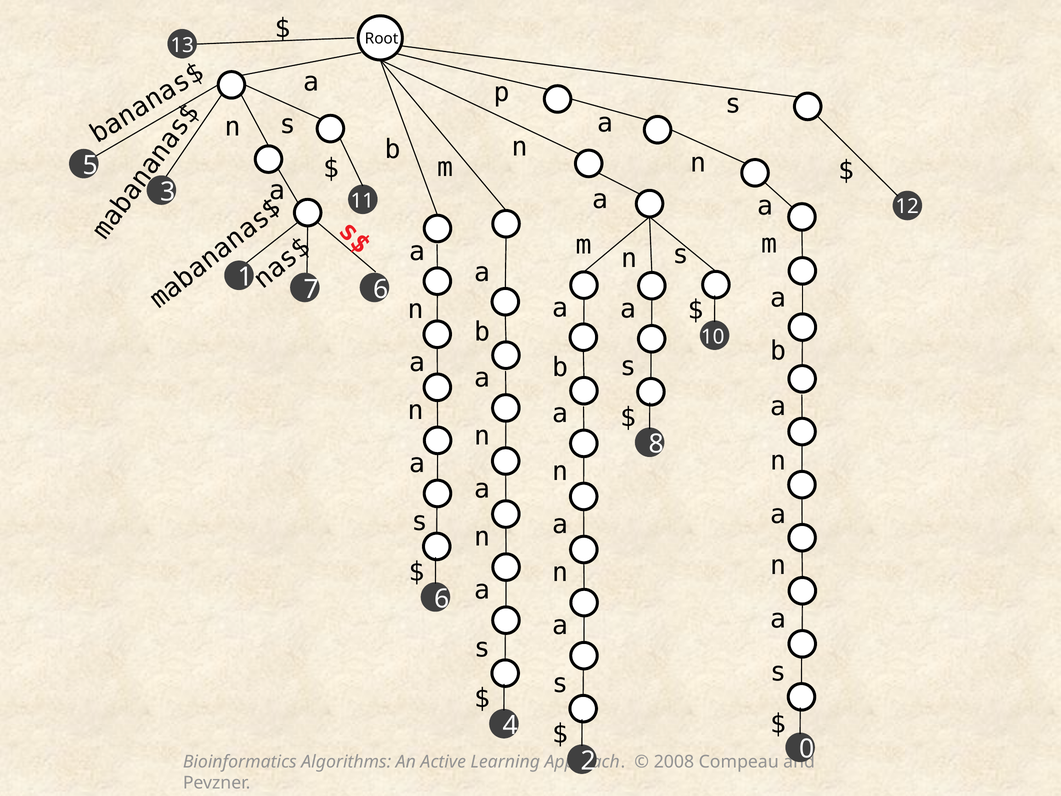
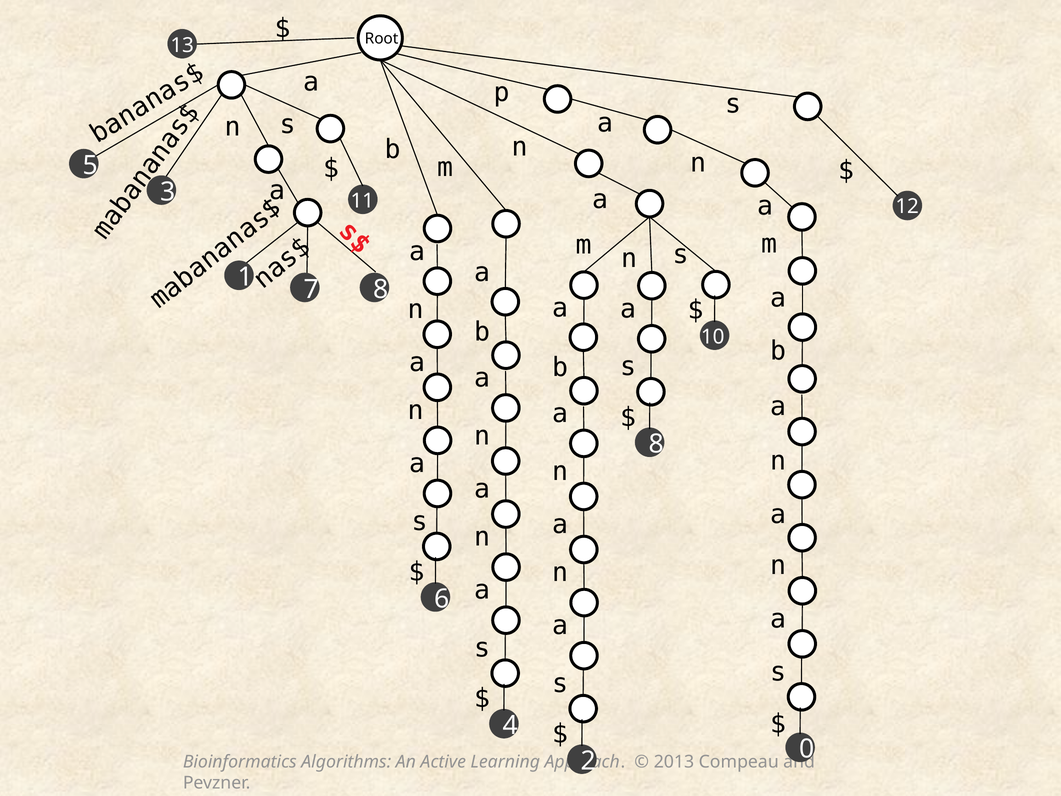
7 6: 6 -> 8
2008: 2008 -> 2013
